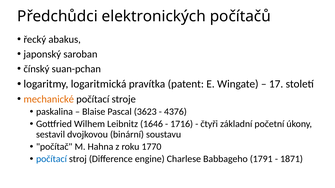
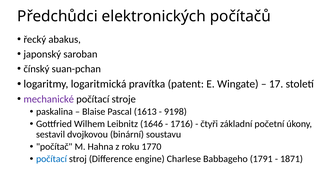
mechanické colour: orange -> purple
3623: 3623 -> 1613
4376: 4376 -> 9198
